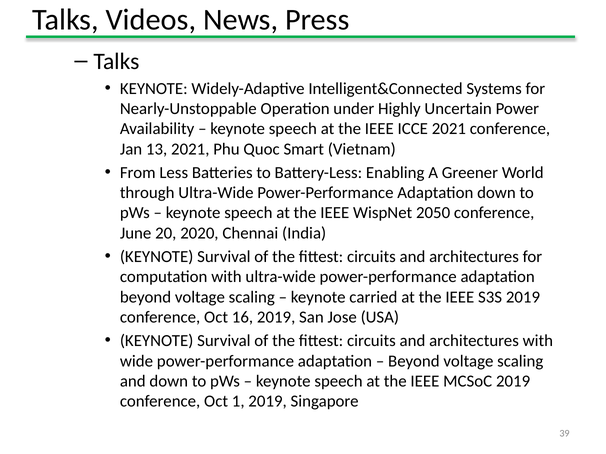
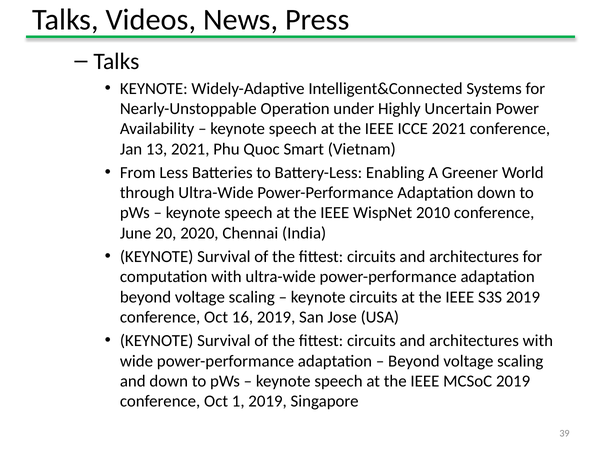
2050: 2050 -> 2010
keynote carried: carried -> circuits
